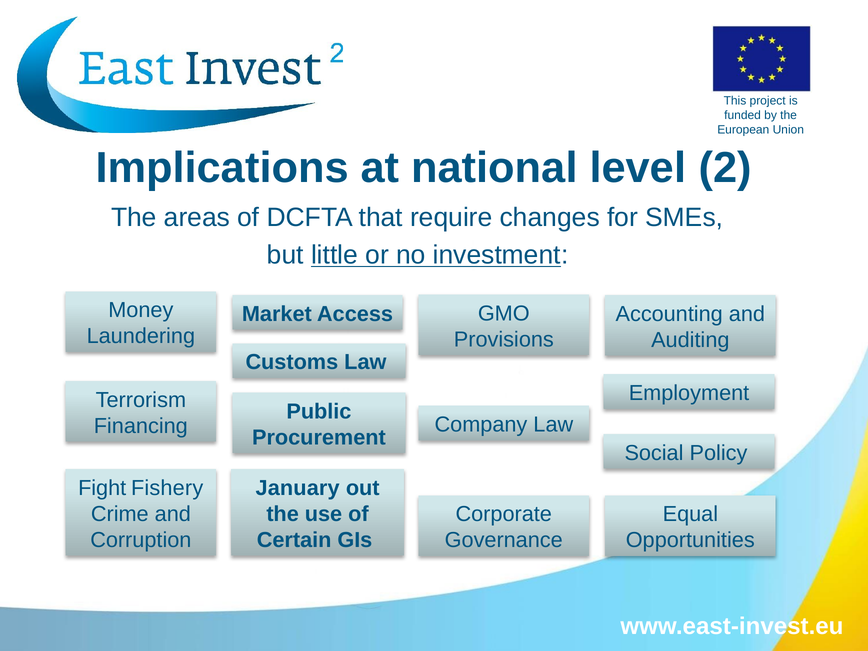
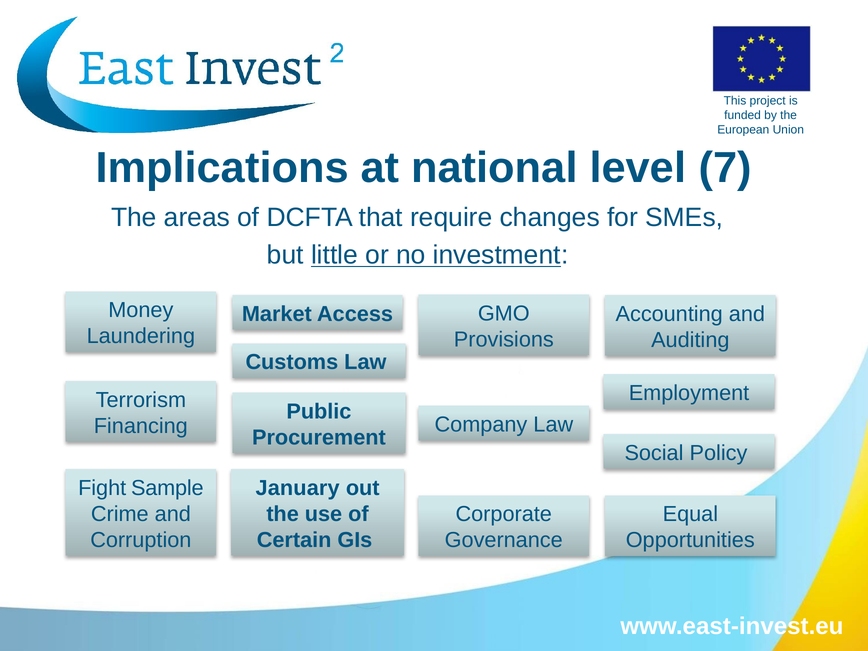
2: 2 -> 7
Fishery: Fishery -> Sample
